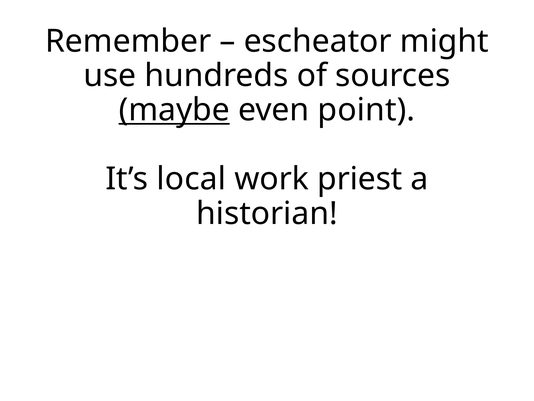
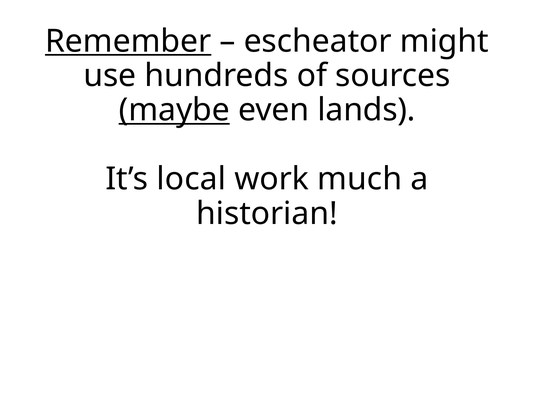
Remember underline: none -> present
point: point -> lands
priest: priest -> much
